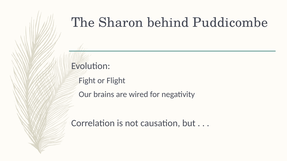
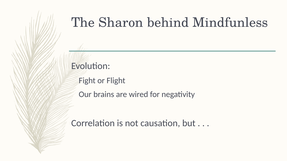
Puddicombe: Puddicombe -> Mindfunless
